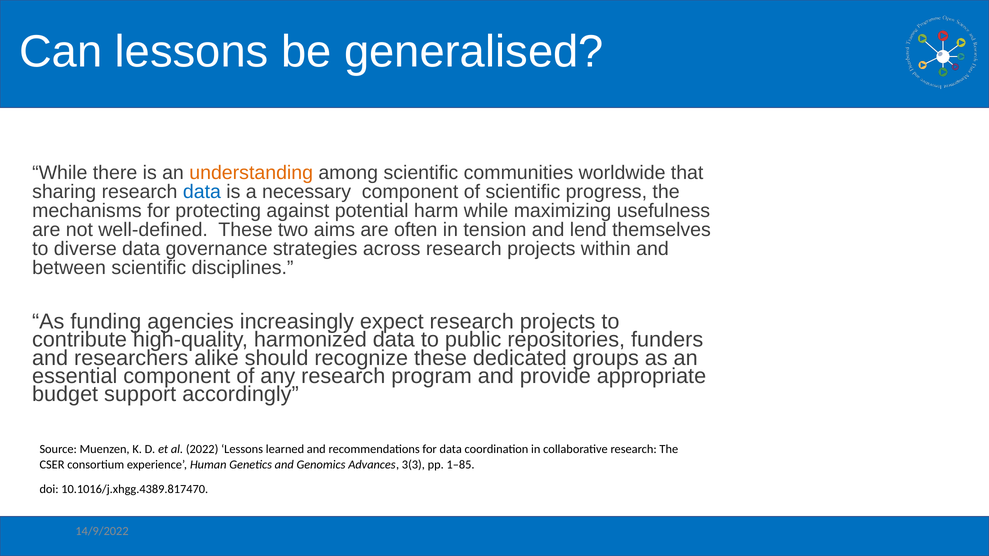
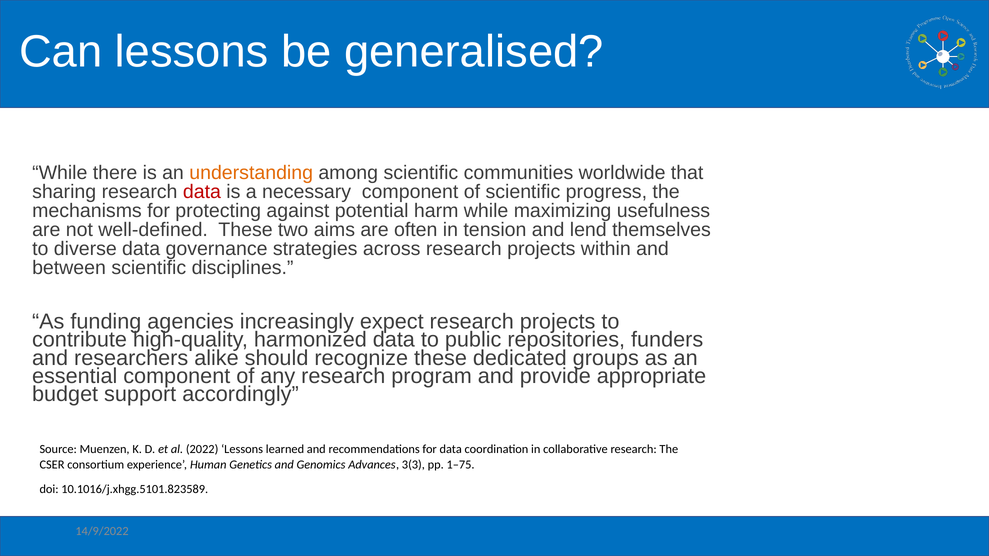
data at (202, 192) colour: blue -> red
1–85: 1–85 -> 1–75
10.1016/j.xhgg.4389.817470: 10.1016/j.xhgg.4389.817470 -> 10.1016/j.xhgg.5101.823589
